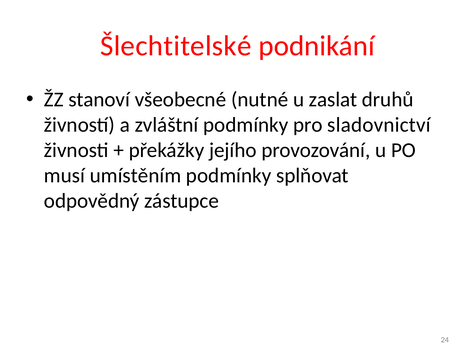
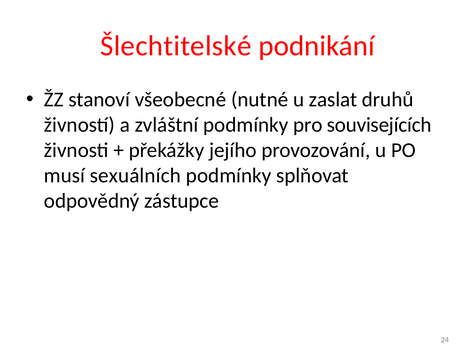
sladovnictví: sladovnictví -> souvisejících
umístěním: umístěním -> sexuálních
